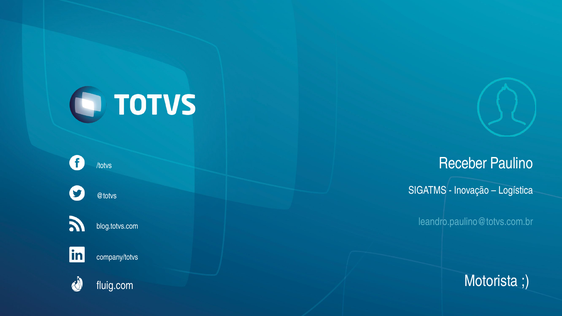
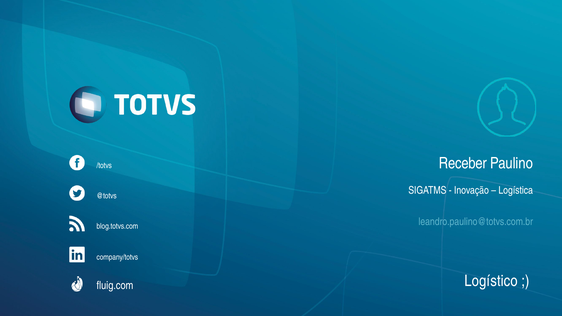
Motorista: Motorista -> Logístico
